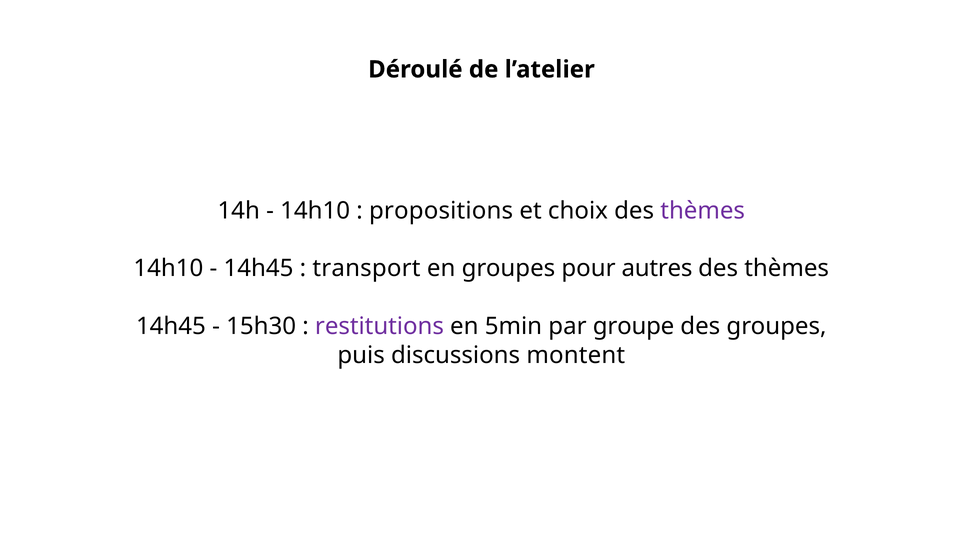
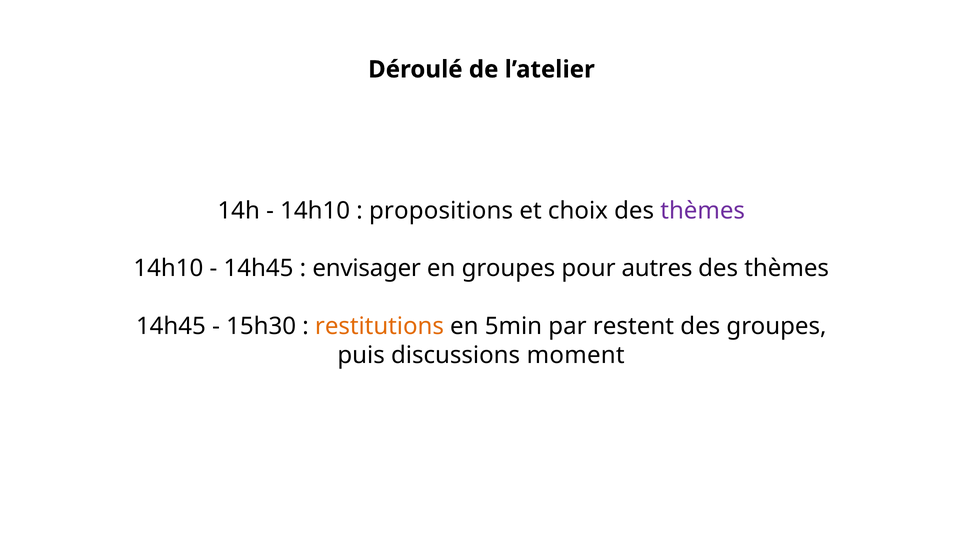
transport: transport -> envisager
restitutions colour: purple -> orange
groupe: groupe -> restent
montent: montent -> moment
